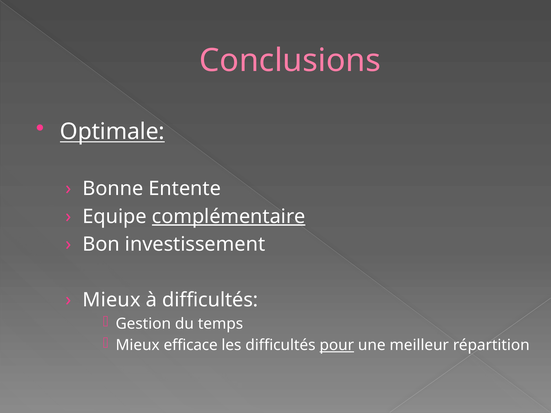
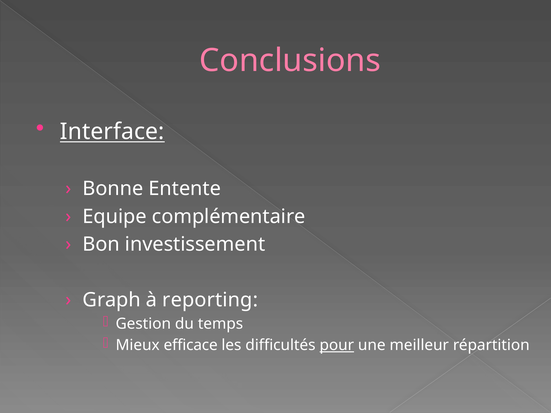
Optimale: Optimale -> Interface
complémentaire underline: present -> none
Mieux at (112, 300): Mieux -> Graph
à difficultés: difficultés -> reporting
